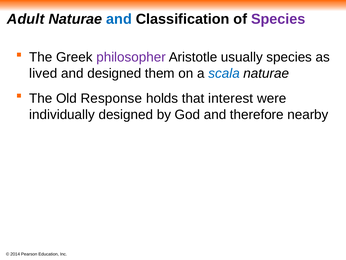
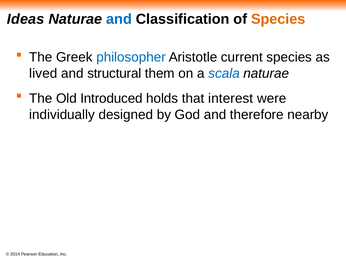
Adult: Adult -> Ideas
Species at (278, 19) colour: purple -> orange
philosopher colour: purple -> blue
usually: usually -> current
and designed: designed -> structural
Response: Response -> Introduced
